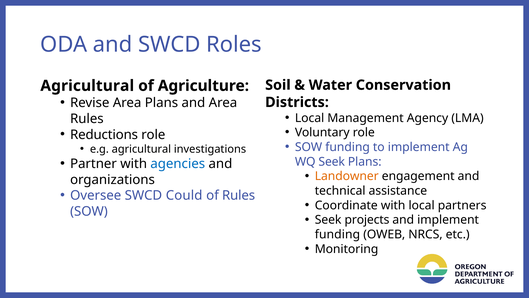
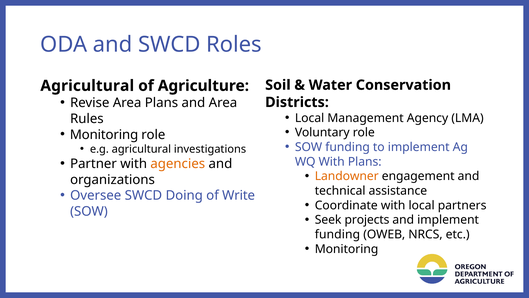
Reductions at (104, 134): Reductions -> Monitoring
agencies colour: blue -> orange
WQ Seek: Seek -> With
Could: Could -> Doing
of Rules: Rules -> Write
